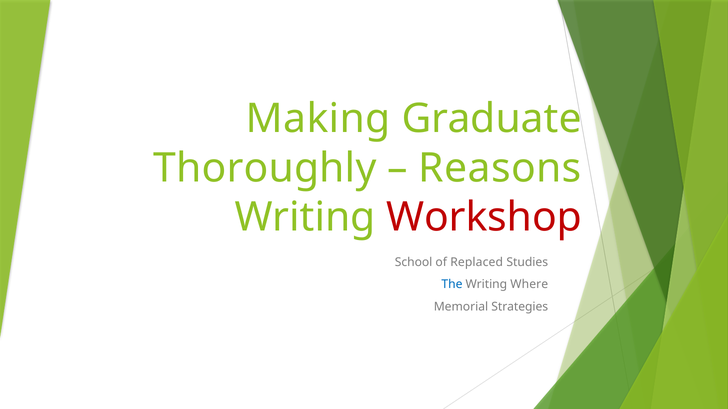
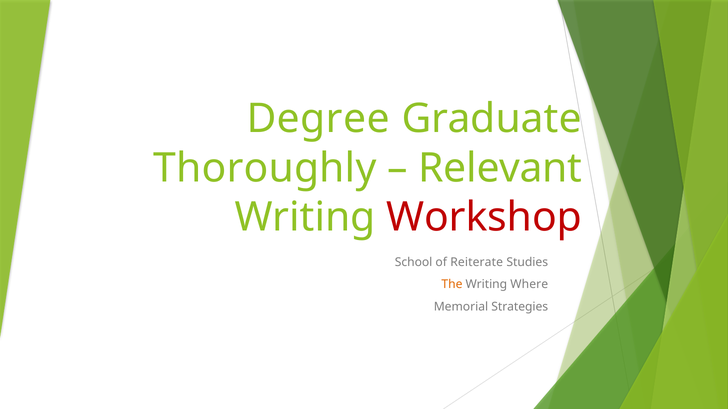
Making: Making -> Degree
Reasons: Reasons -> Relevant
Replaced: Replaced -> Reiterate
The colour: blue -> orange
